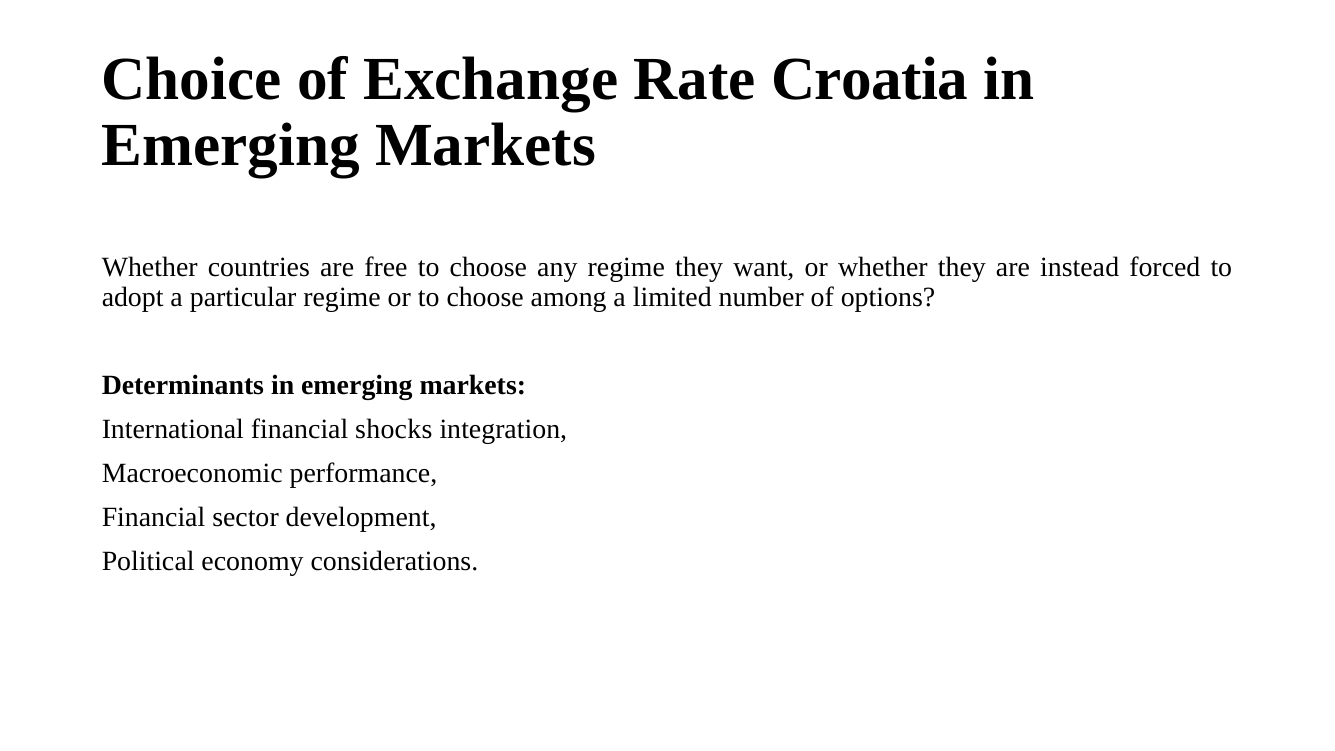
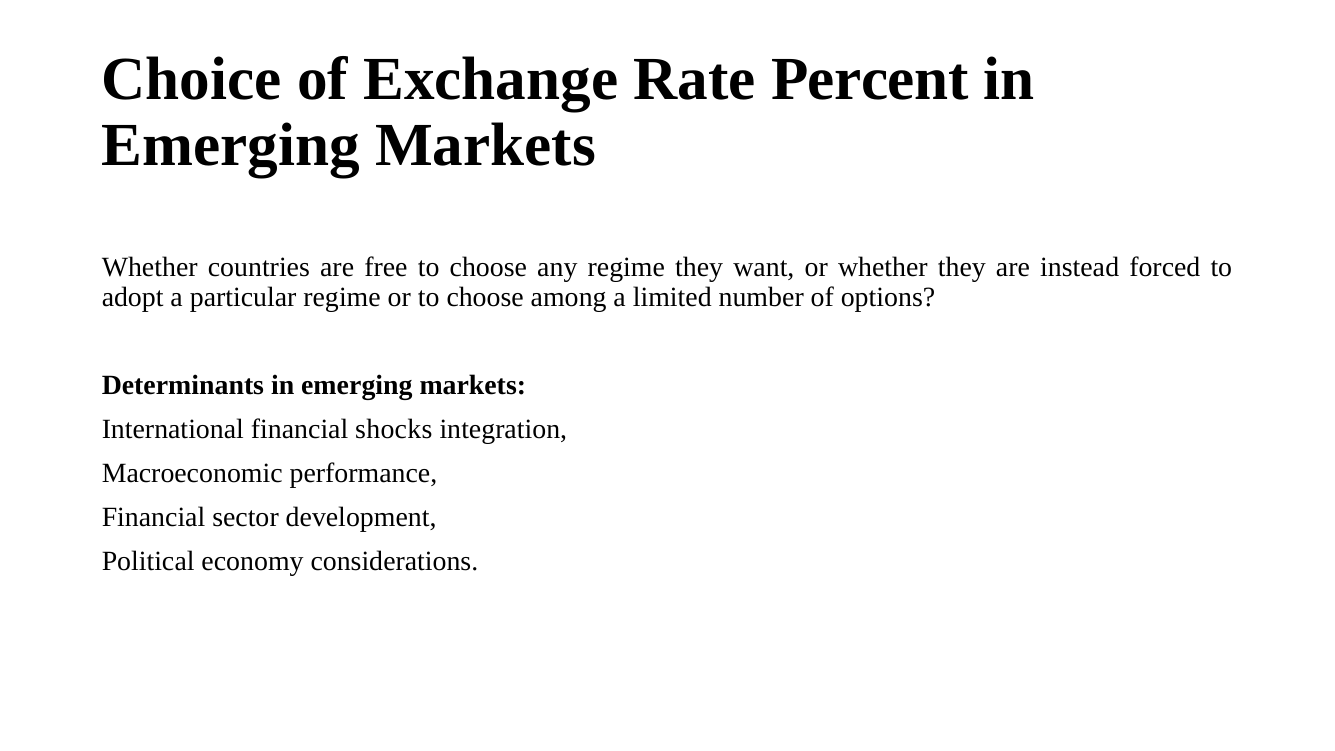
Croatia: Croatia -> Percent
